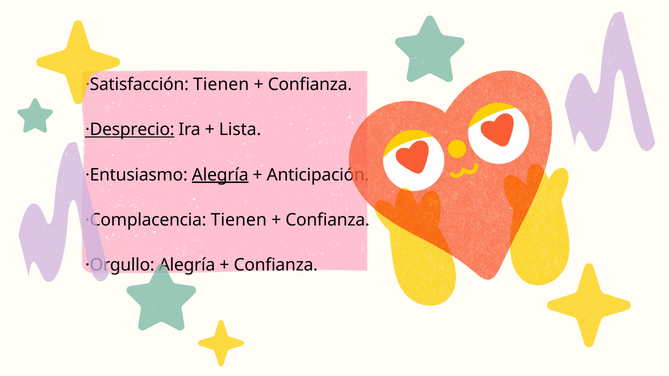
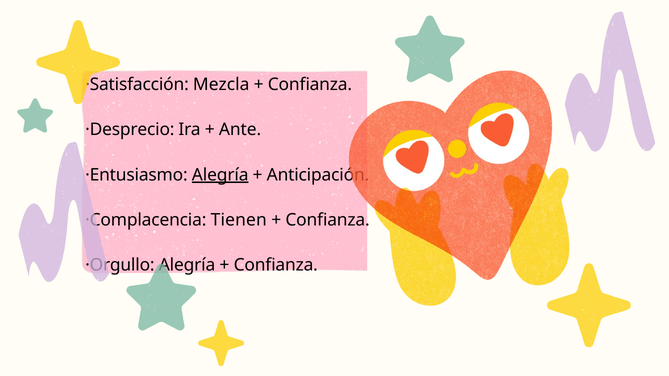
Tienen at (221, 85): Tienen -> Mezcla
·Desprecio underline: present -> none
Lista: Lista -> Ante
